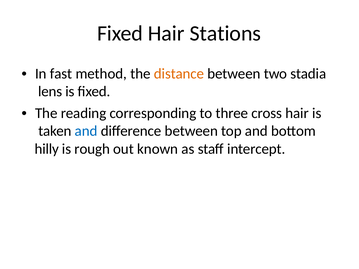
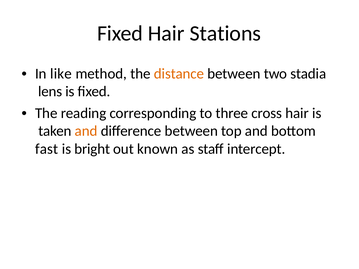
fast: fast -> like
and at (86, 131) colour: blue -> orange
hilly: hilly -> fast
rough: rough -> bright
